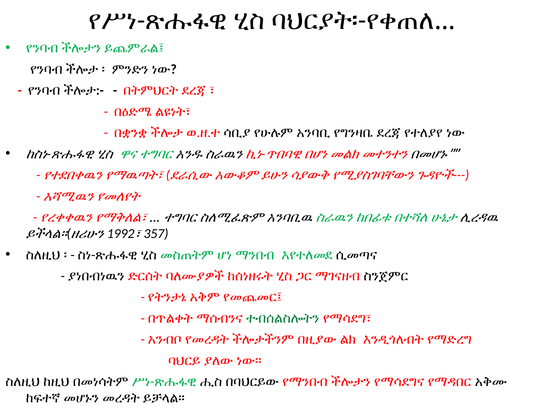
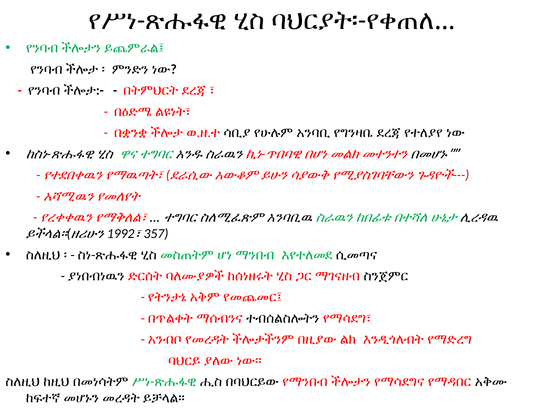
ተብሰልስሎትን colour: green -> black
